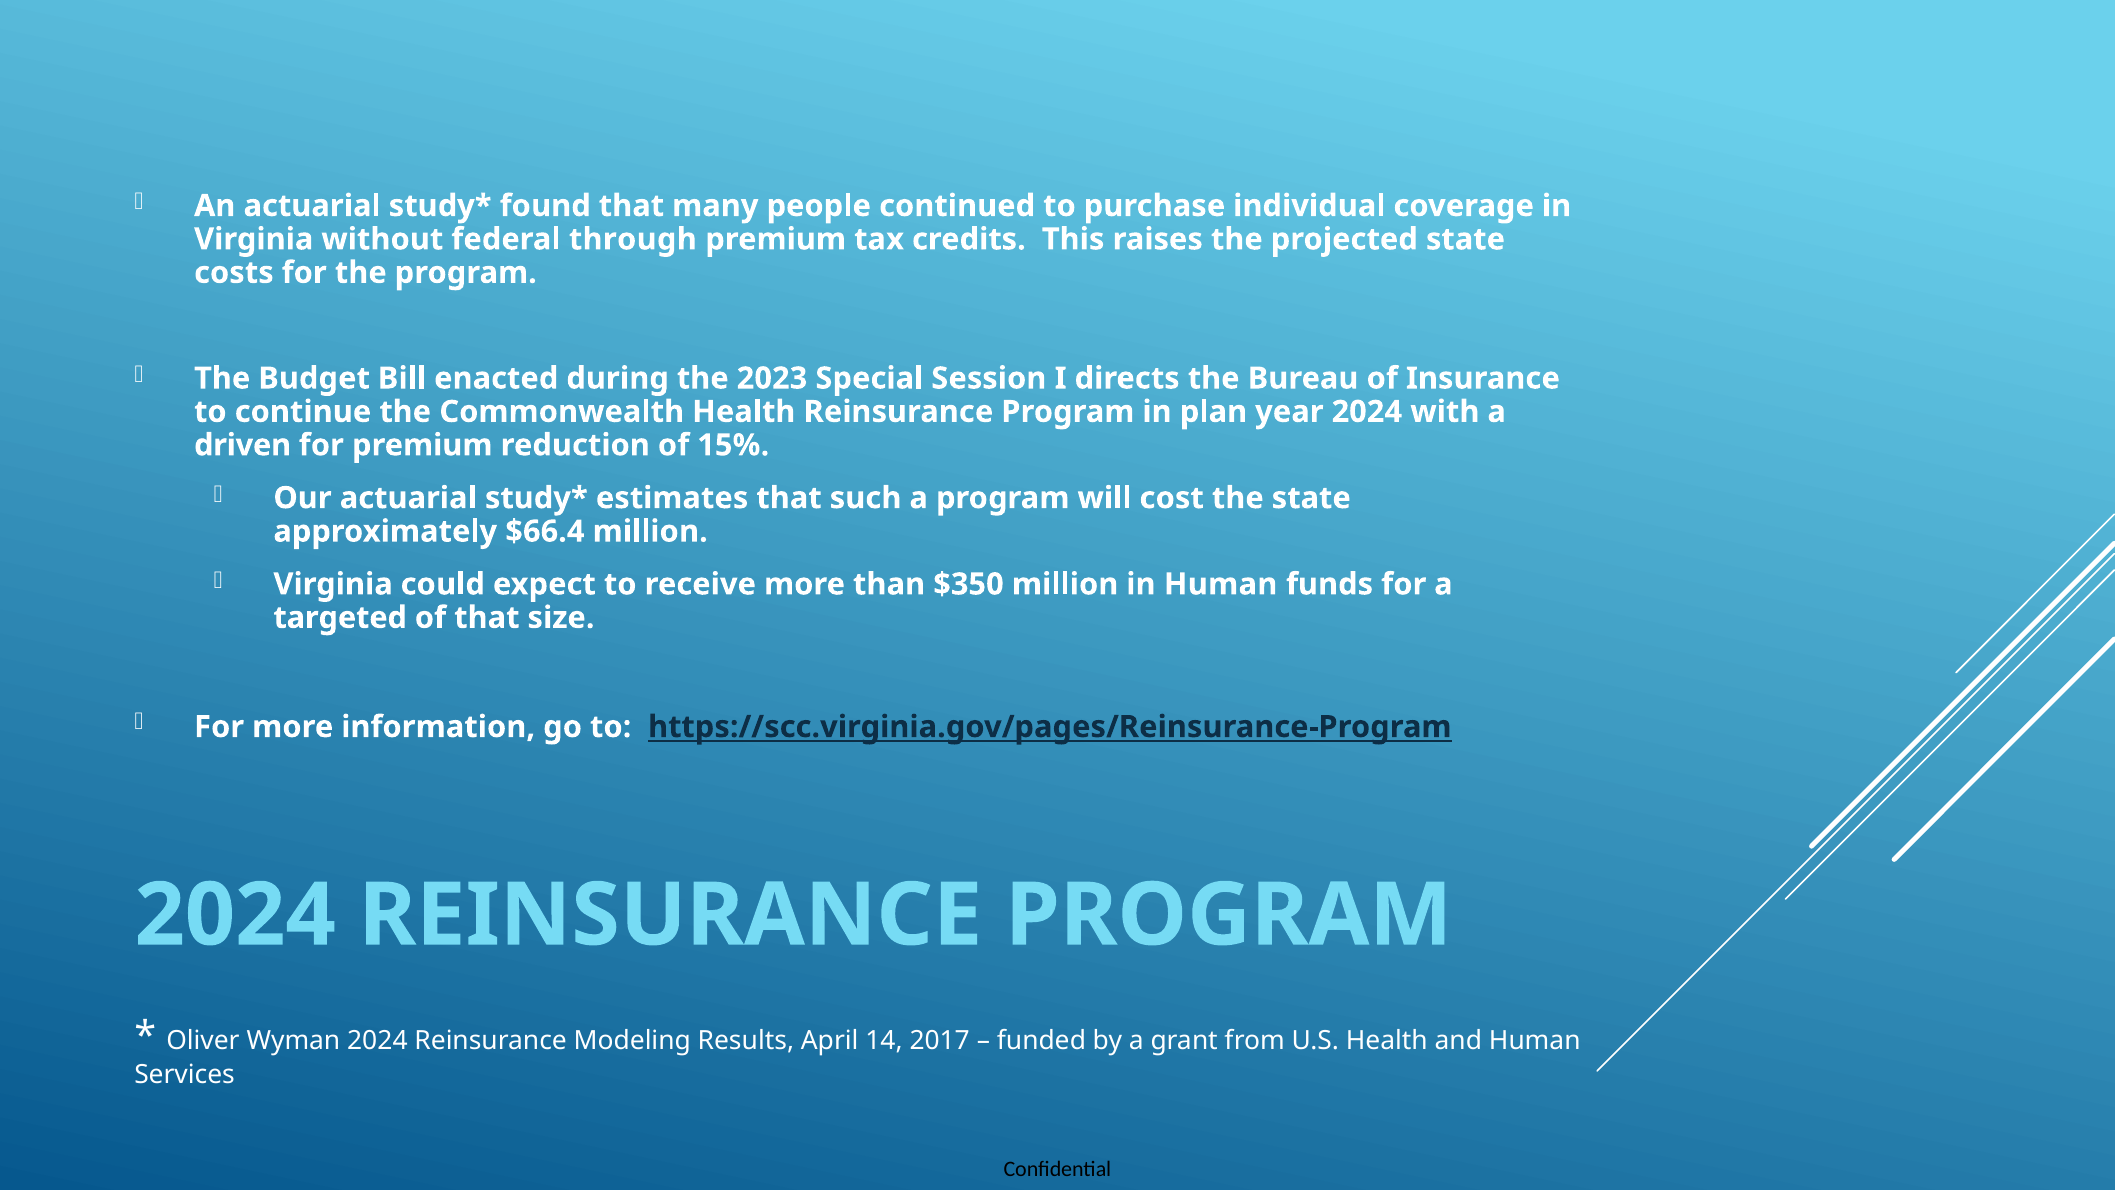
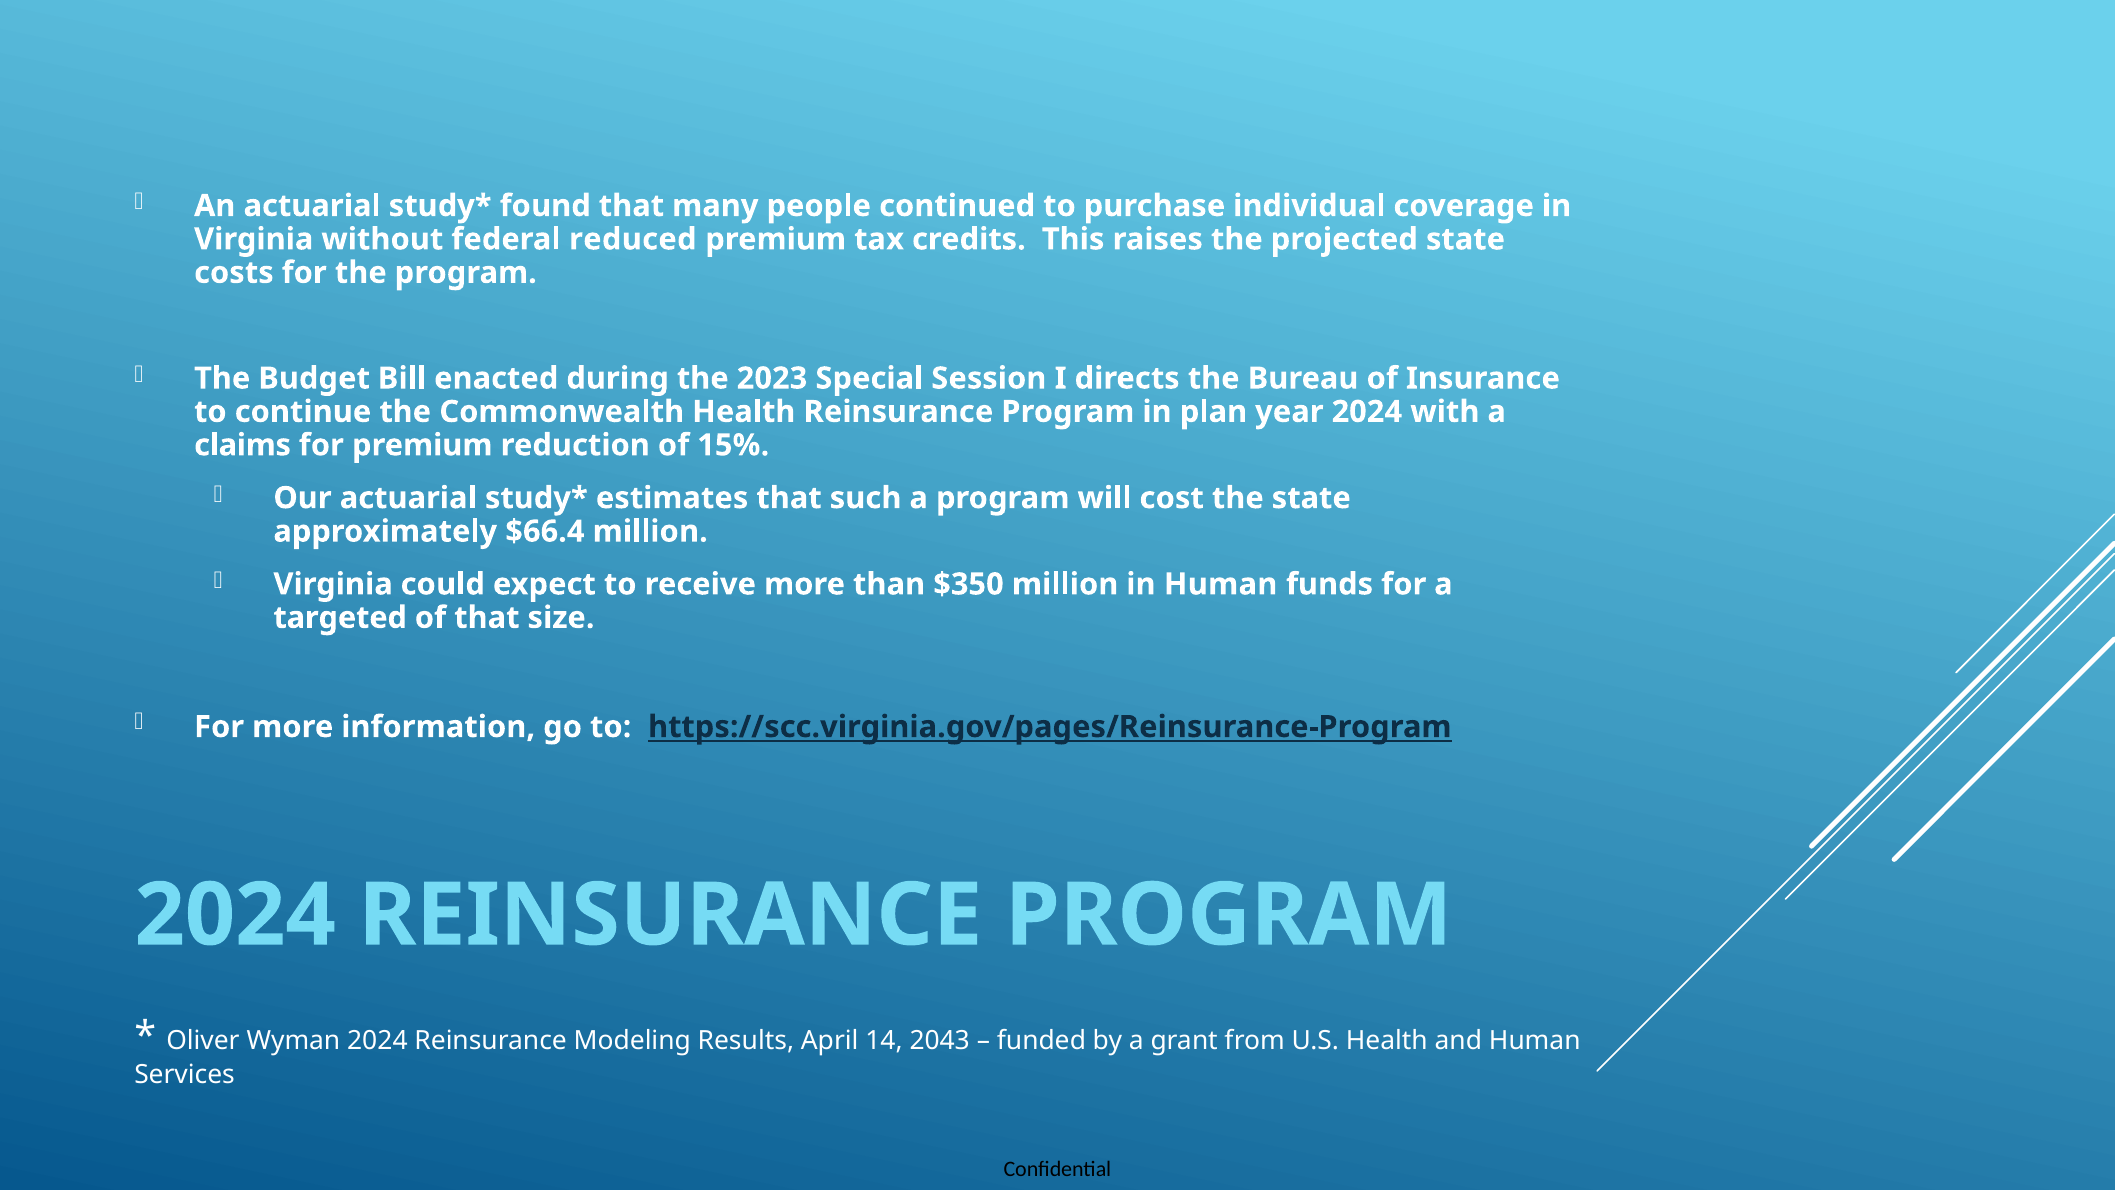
through: through -> reduced
driven: driven -> claims
2017: 2017 -> 2043
